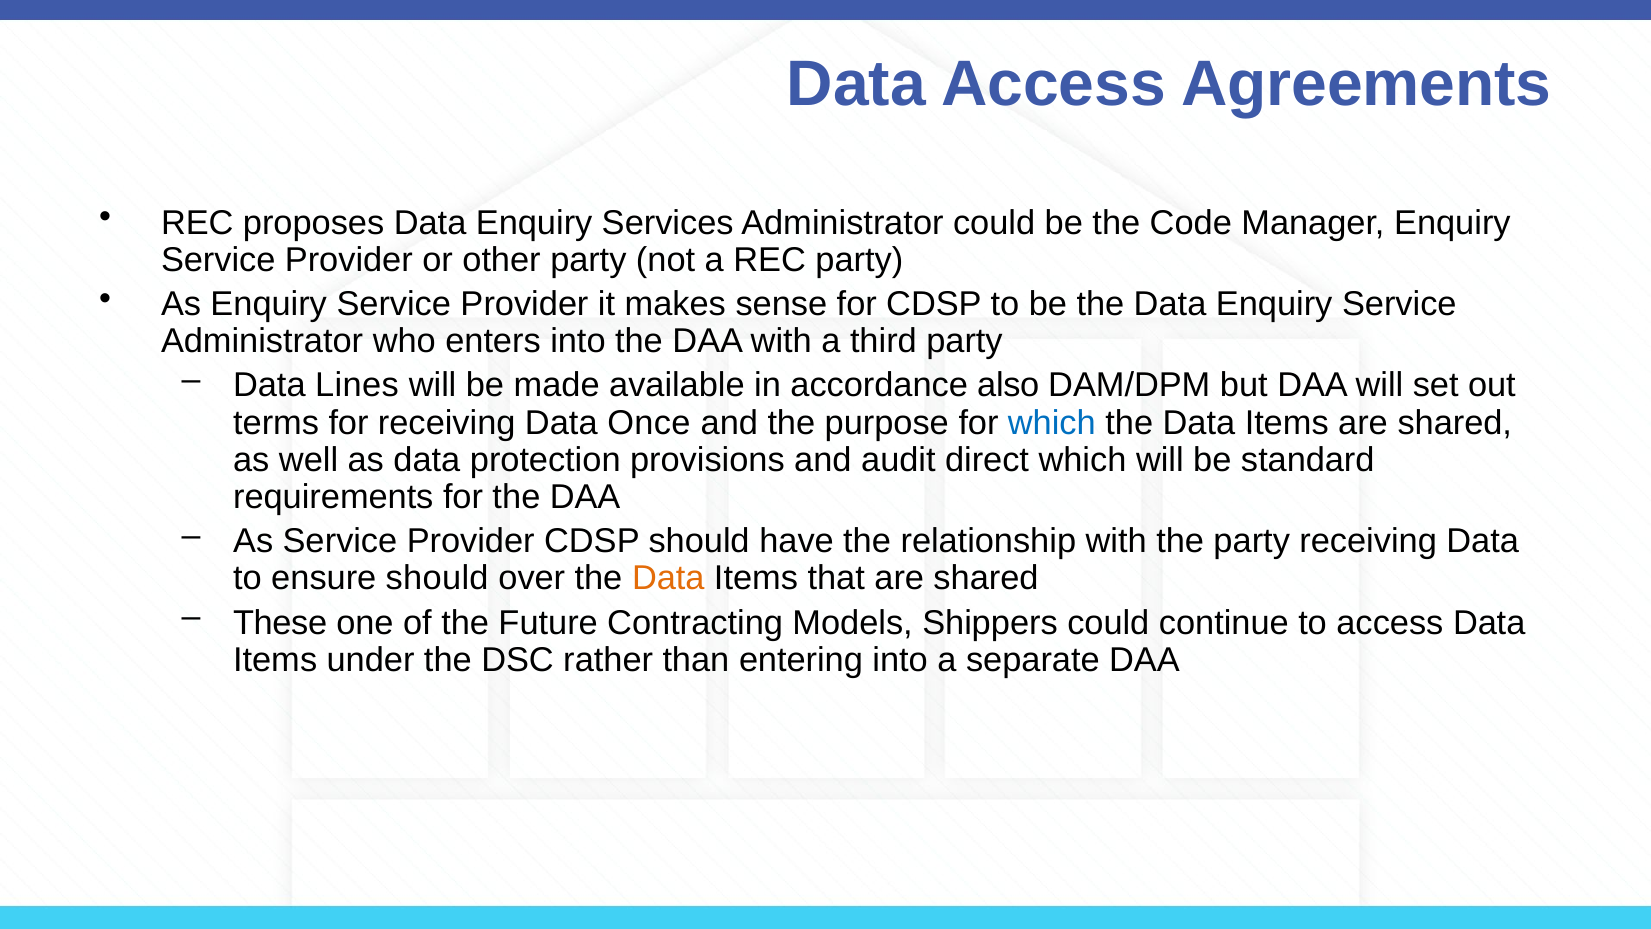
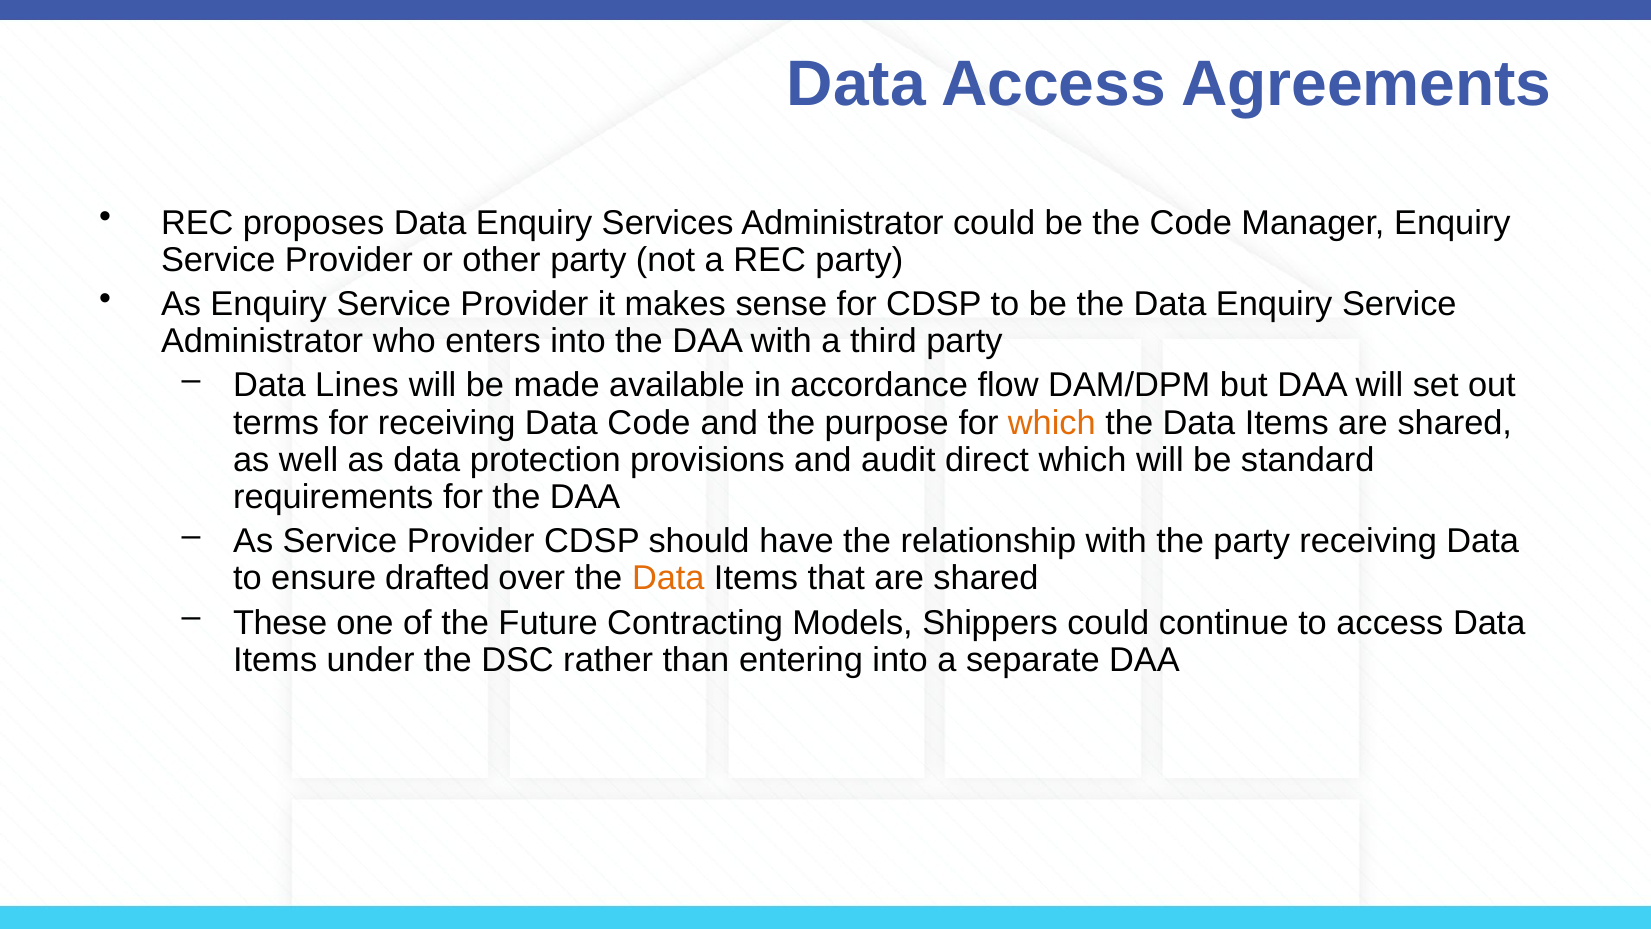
also: also -> flow
Data Once: Once -> Code
which at (1052, 423) colour: blue -> orange
ensure should: should -> drafted
